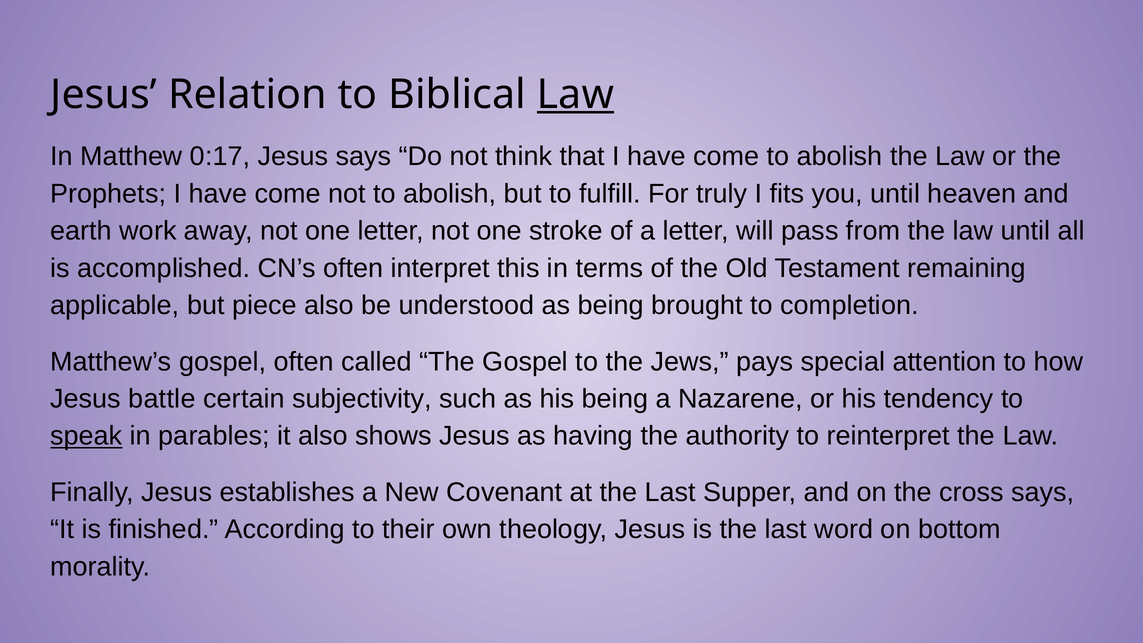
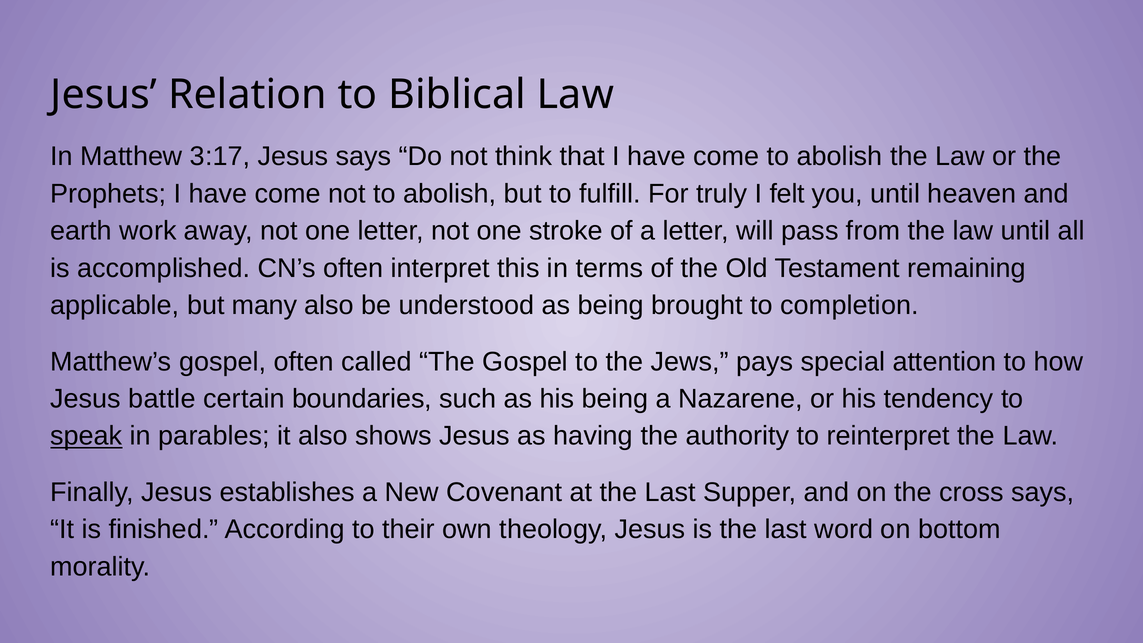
Law at (575, 95) underline: present -> none
0:17: 0:17 -> 3:17
fits: fits -> felt
piece: piece -> many
subjectivity: subjectivity -> boundaries
